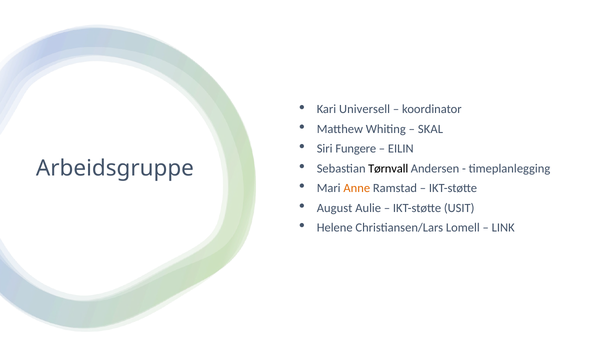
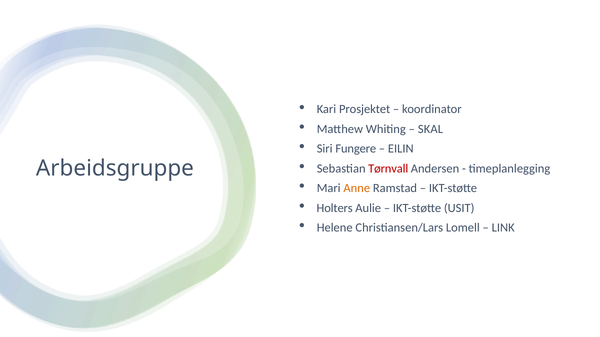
Universell: Universell -> Prosjektet
Tørnvall colour: black -> red
August: August -> Holters
